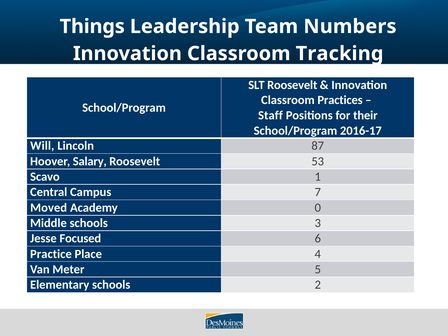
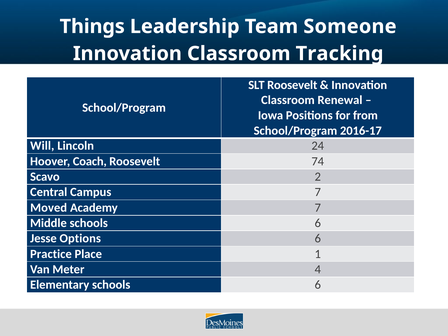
Numbers: Numbers -> Someone
Practices: Practices -> Renewal
Staff: Staff -> Iowa
their: their -> from
87: 87 -> 24
Salary: Salary -> Coach
53: 53 -> 74
1: 1 -> 2
Academy 0: 0 -> 7
Middle schools 3: 3 -> 6
Focused: Focused -> Options
4: 4 -> 1
5: 5 -> 4
Elementary schools 2: 2 -> 6
